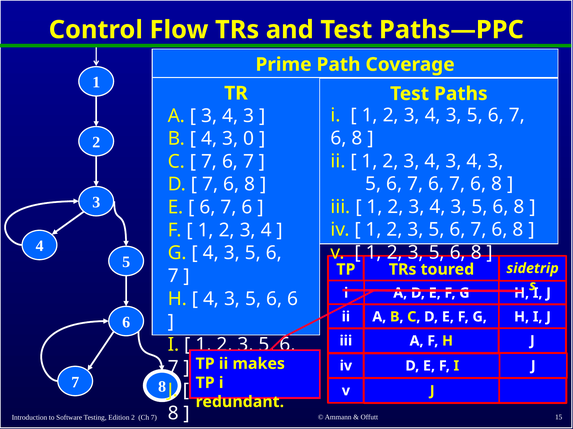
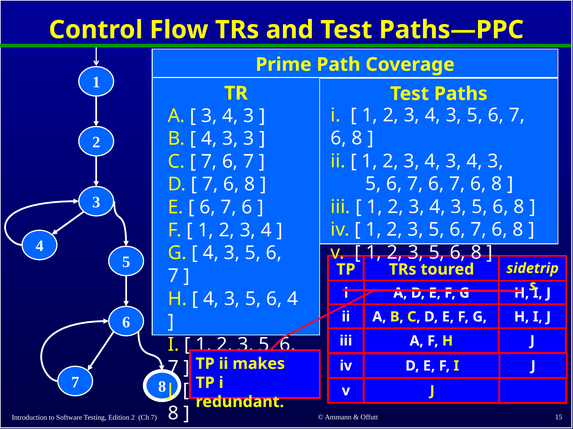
3 0: 0 -> 3
6 6: 6 -> 4
